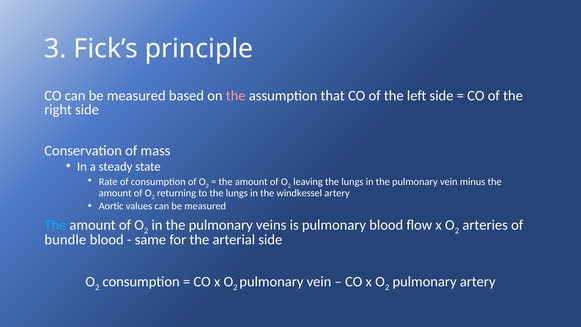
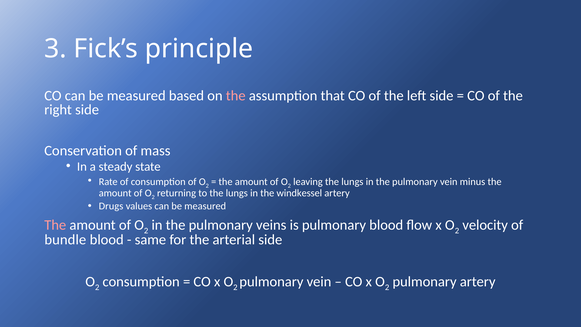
Aortic: Aortic -> Drugs
The at (55, 225) colour: light blue -> pink
arteries: arteries -> velocity
